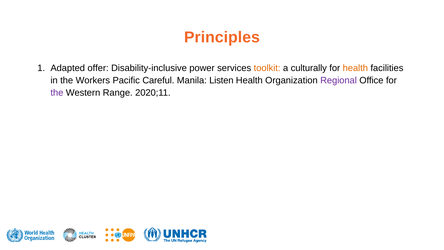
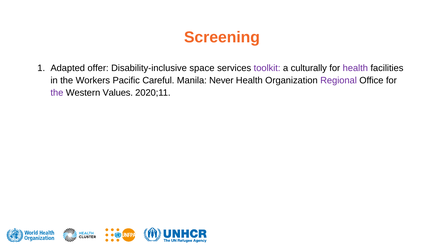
Principles: Principles -> Screening
power: power -> space
toolkit colour: orange -> purple
health at (355, 68) colour: orange -> purple
Listen: Listen -> Never
Range: Range -> Values
